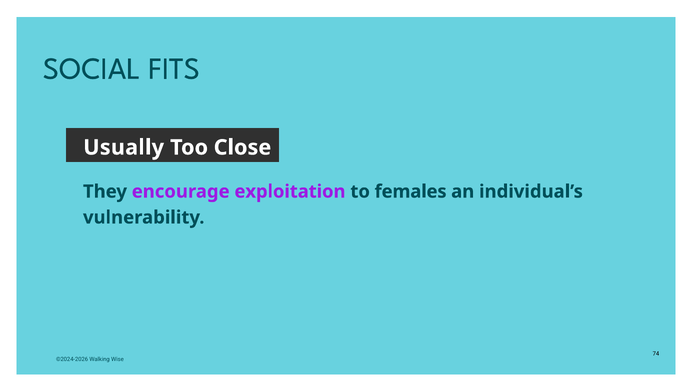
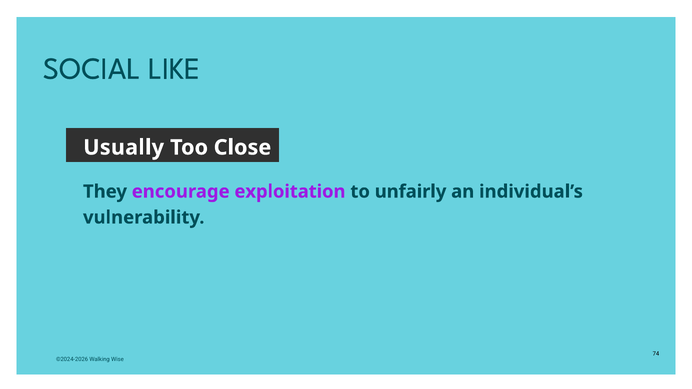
FITS: FITS -> LIKE
females: females -> unfairly
